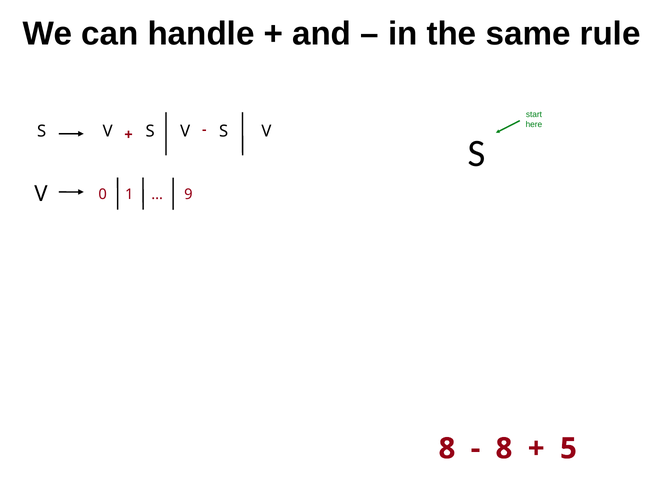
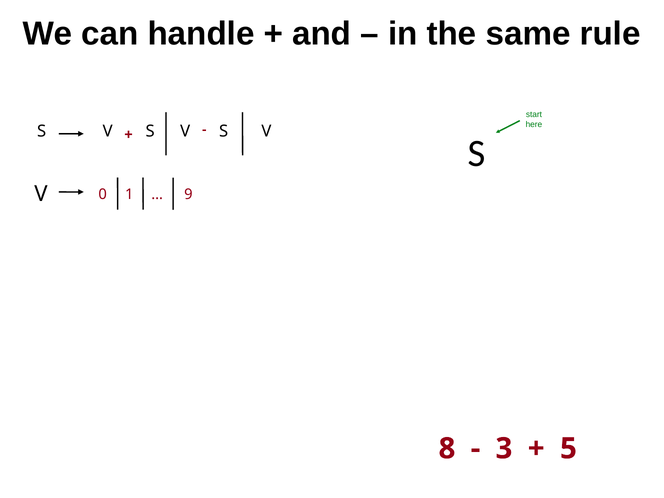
8 at (504, 449): 8 -> 3
